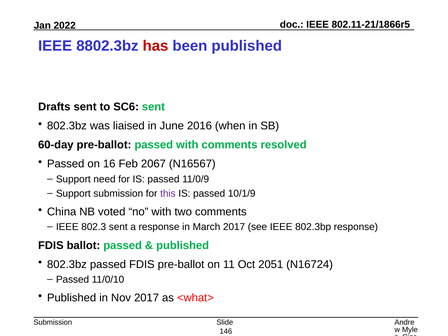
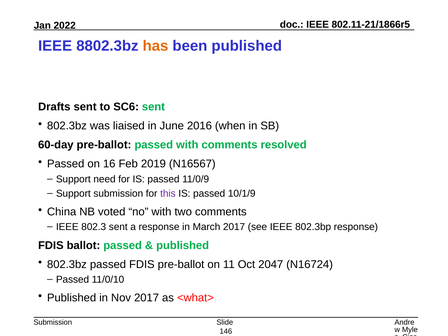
has colour: red -> orange
2067: 2067 -> 2019
2051: 2051 -> 2047
